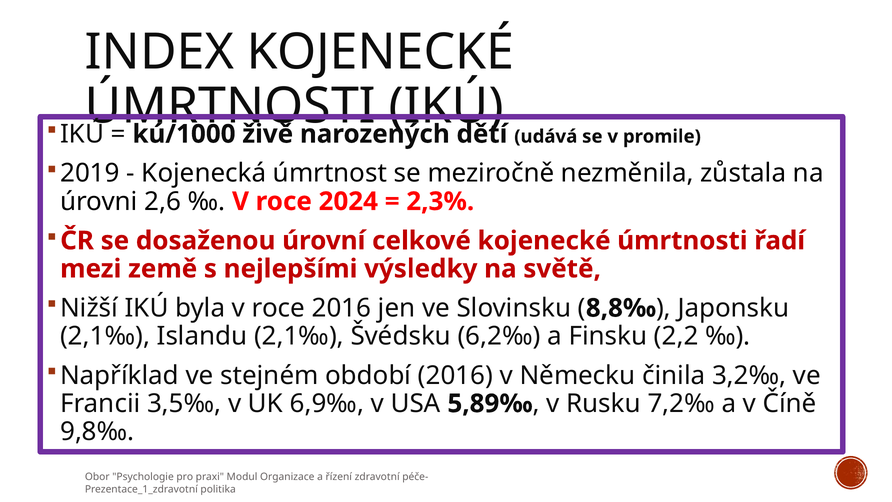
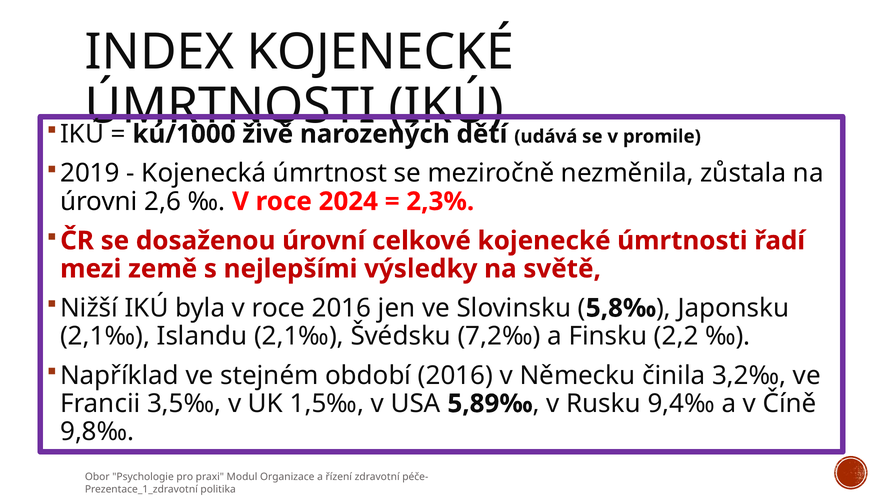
8,8‰: 8,8‰ -> 5,8‰
6,2‰: 6,2‰ -> 7,2‰
6,9‰: 6,9‰ -> 1,5‰
7,2‰: 7,2‰ -> 9,4‰
